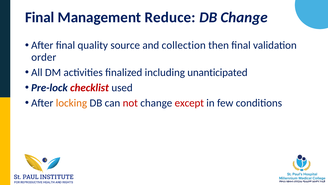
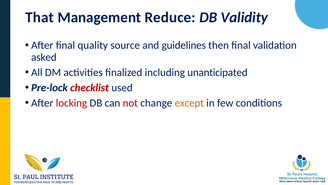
Final at (40, 17): Final -> That
DB Change: Change -> Validity
collection: collection -> guidelines
order: order -> asked
locking colour: orange -> red
except colour: red -> orange
